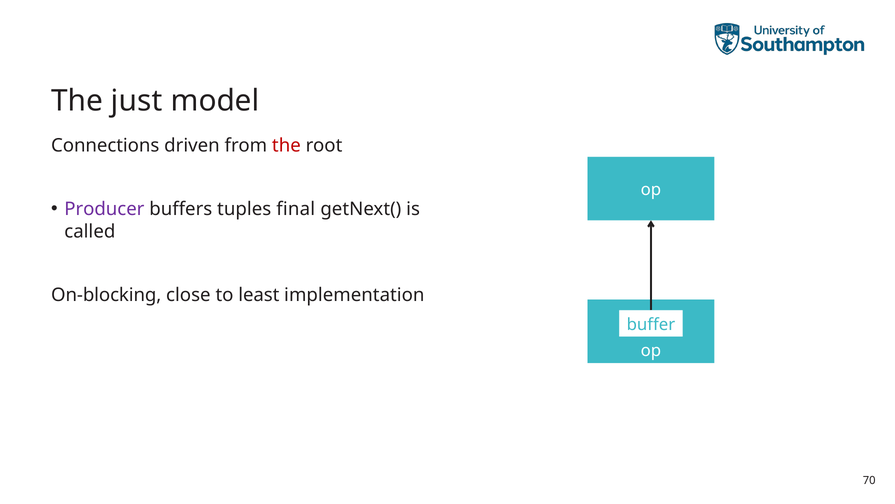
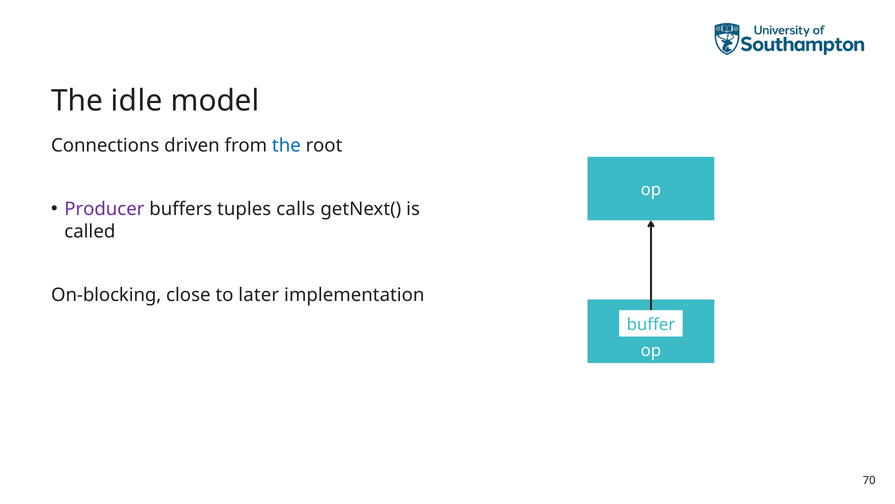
just: just -> idle
the at (286, 145) colour: red -> blue
final: final -> calls
least: least -> later
